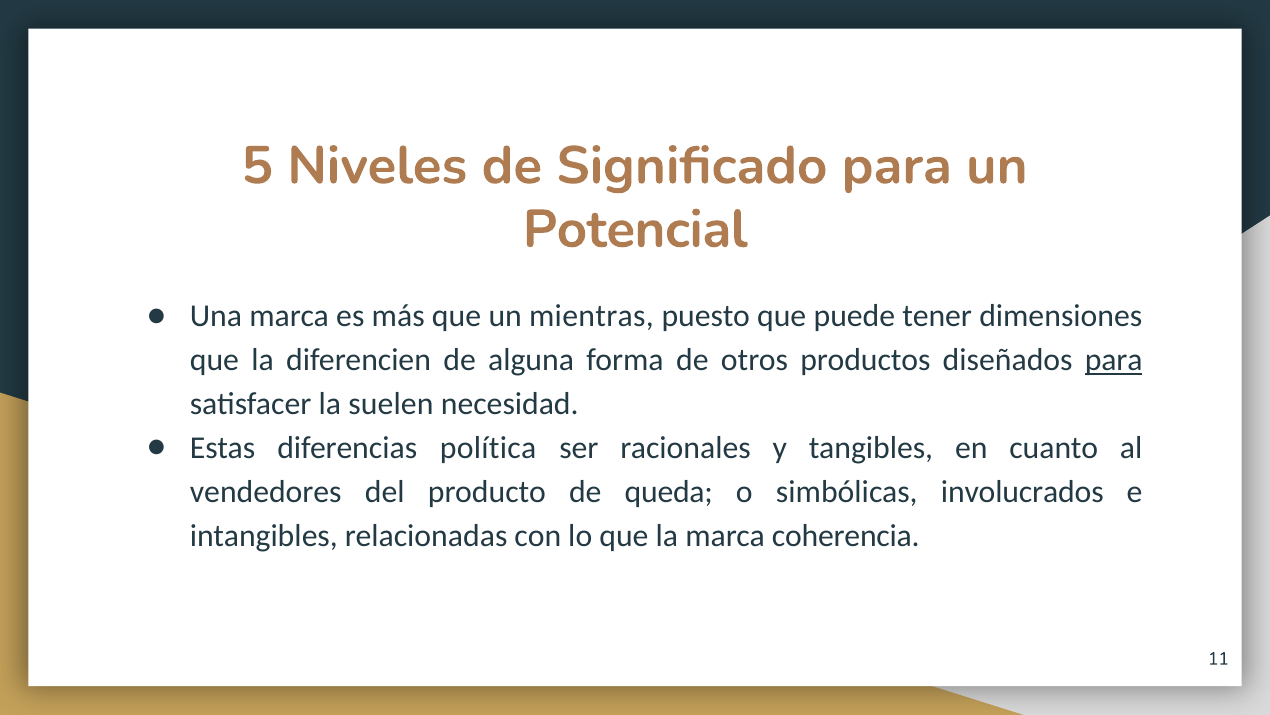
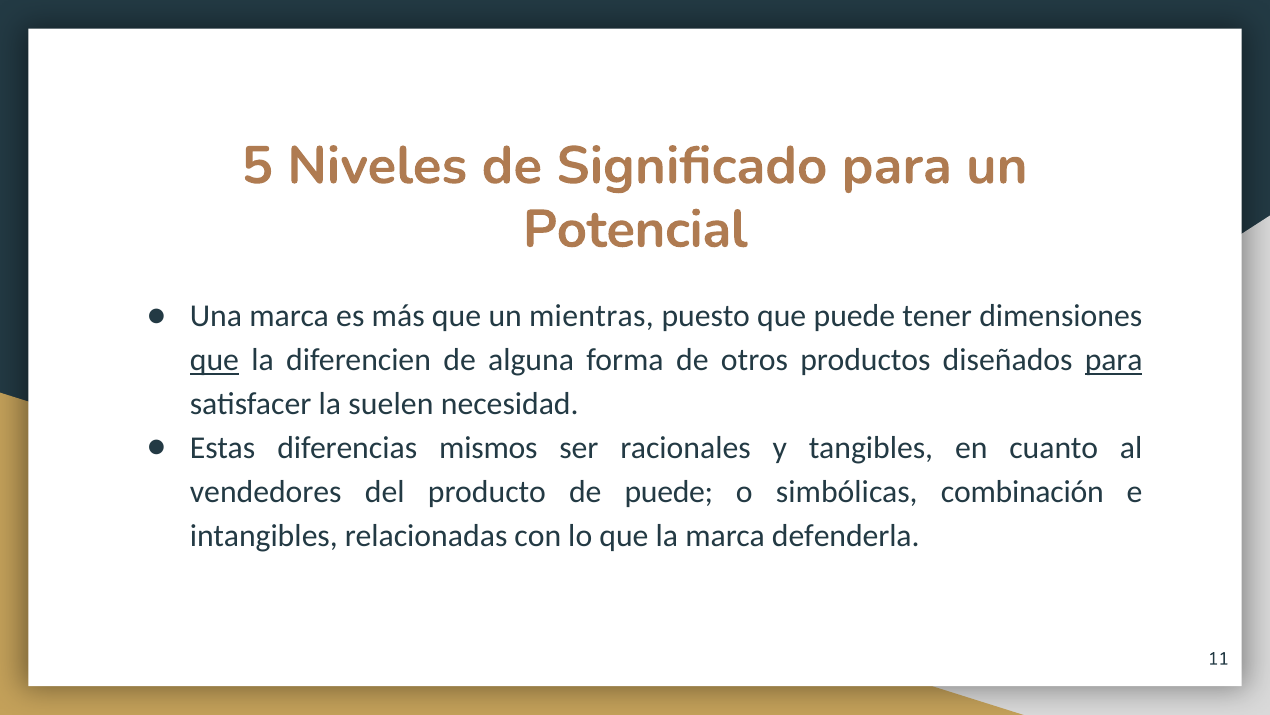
que at (214, 360) underline: none -> present
política: política -> mismos
de queda: queda -> puede
involucrados: involucrados -> combinación
coherencia: coherencia -> defenderla
